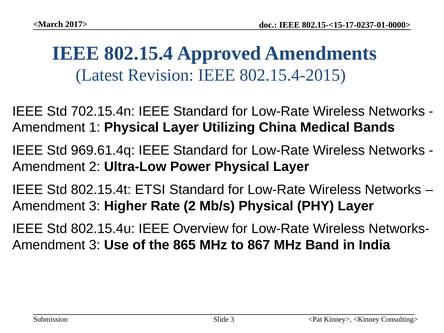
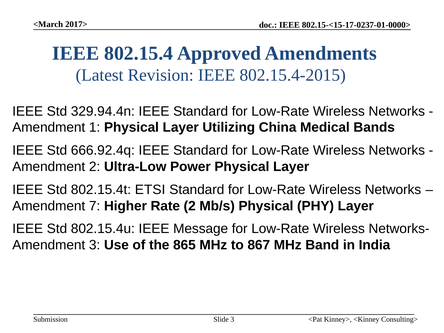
702.15.4n: 702.15.4n -> 329.94.4n
969.61.4q: 969.61.4q -> 666.92.4q
3 at (95, 206): 3 -> 7
Overview: Overview -> Message
